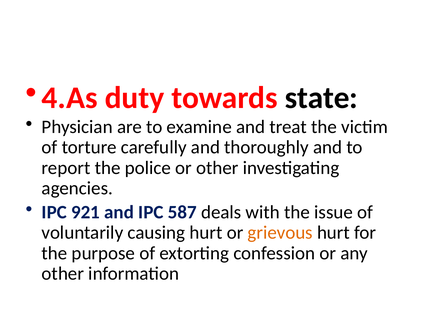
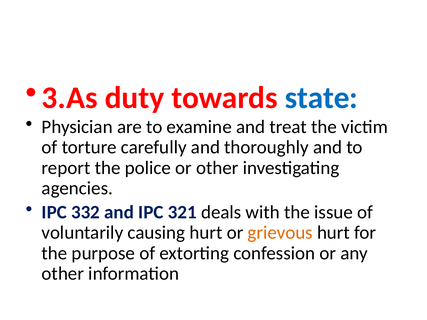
4.As: 4.As -> 3.As
state colour: black -> blue
921: 921 -> 332
587: 587 -> 321
